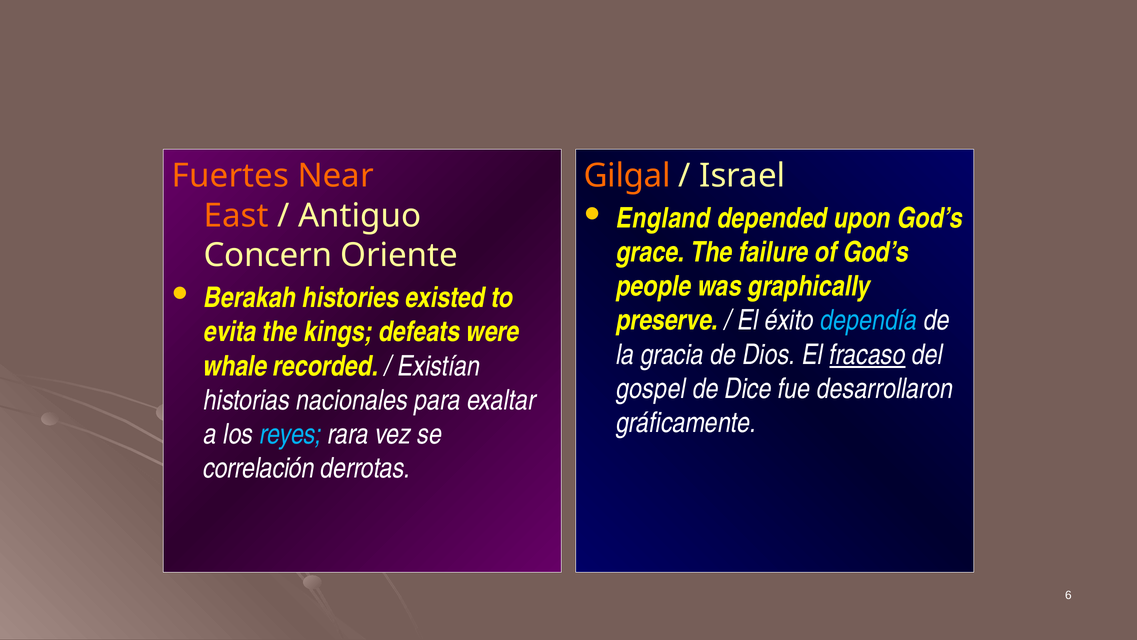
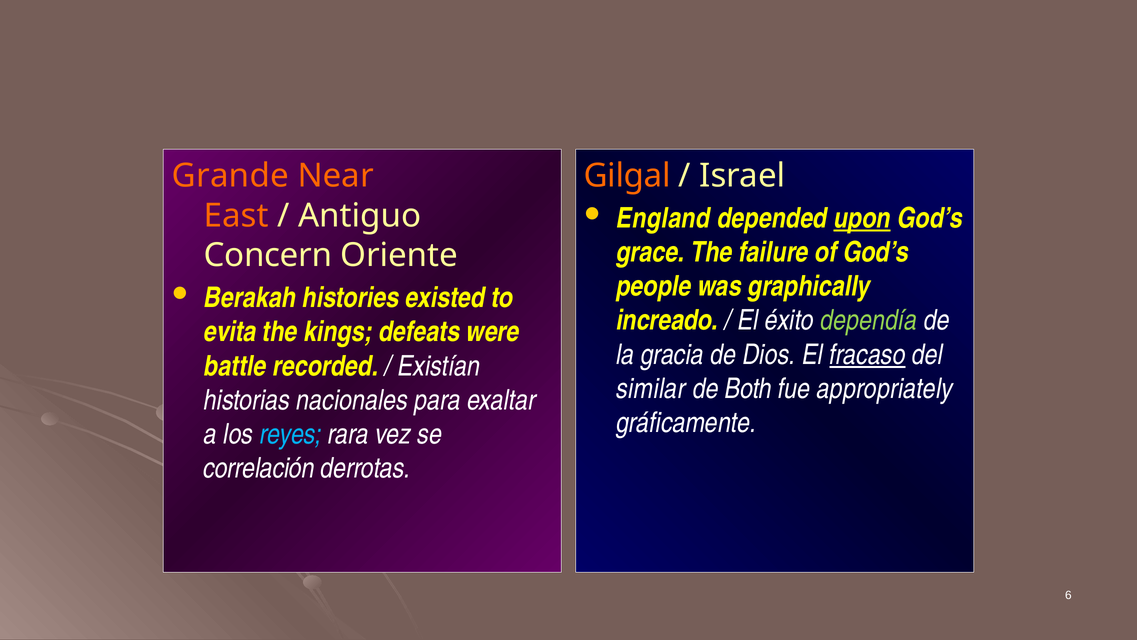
Fuertes: Fuertes -> Grande
upon underline: none -> present
preserve: preserve -> increado
dependía colour: light blue -> light green
whale: whale -> battle
gospel: gospel -> similar
Dice: Dice -> Both
desarrollaron: desarrollaron -> appropriately
